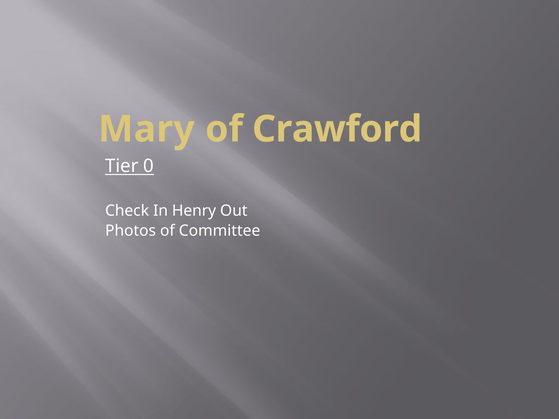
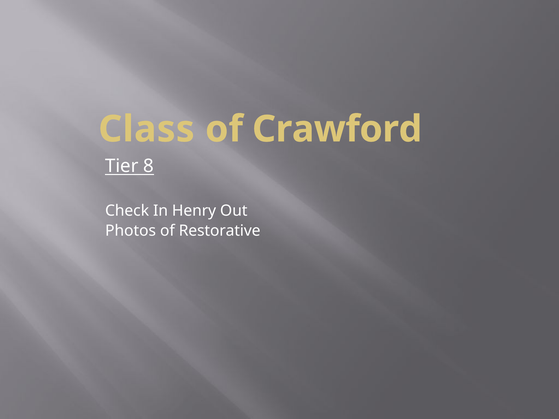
Mary: Mary -> Class
0: 0 -> 8
Committee: Committee -> Restorative
